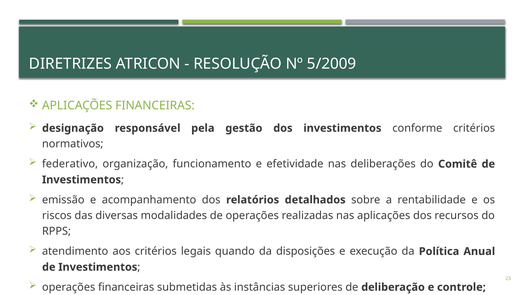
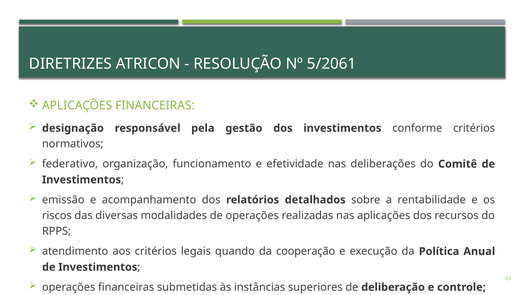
5/2009: 5/2009 -> 5/2061
disposições: disposições -> cooperação
